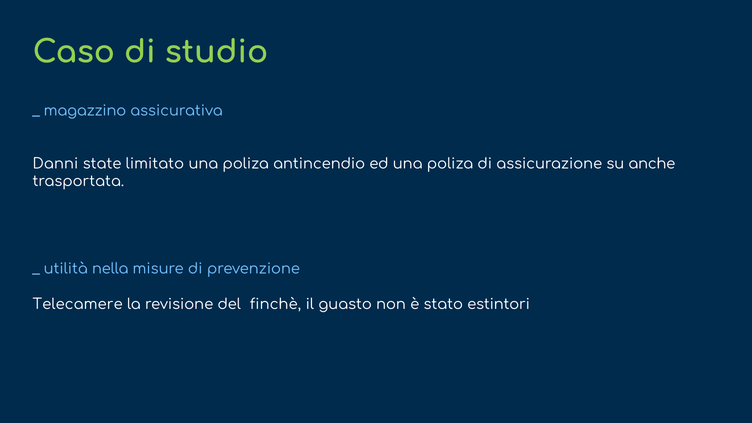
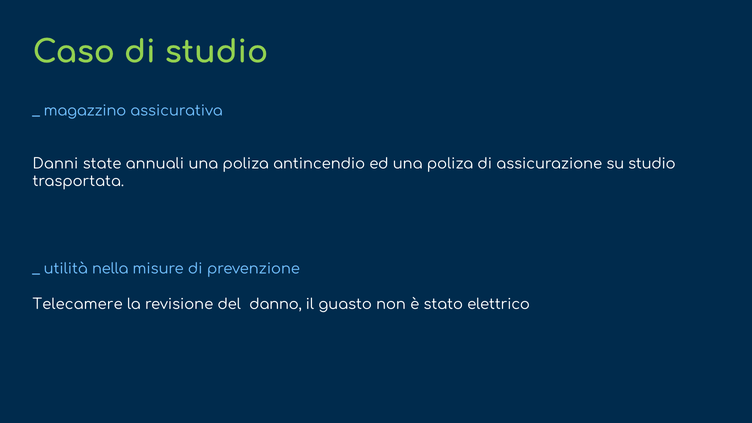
limitato: limitato -> annuali
su anche: anche -> studio
finchè: finchè -> danno
estintori: estintori -> elettrico
